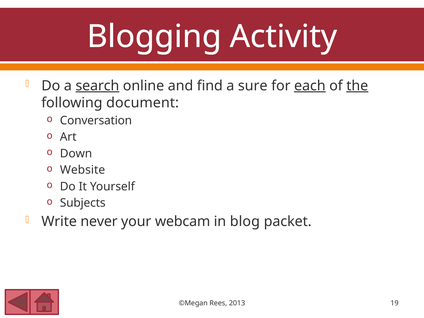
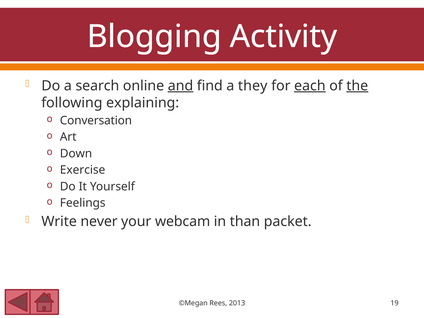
search underline: present -> none
and underline: none -> present
sure: sure -> they
document: document -> explaining
Website: Website -> Exercise
Subjects: Subjects -> Feelings
blog: blog -> than
